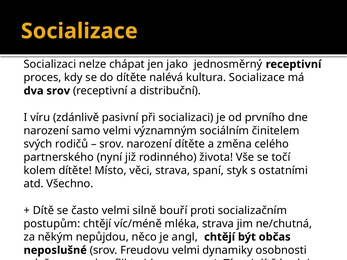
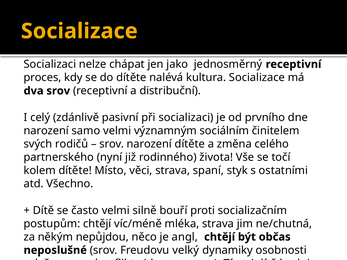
víru: víru -> celý
Freudovu velmi: velmi -> velký
